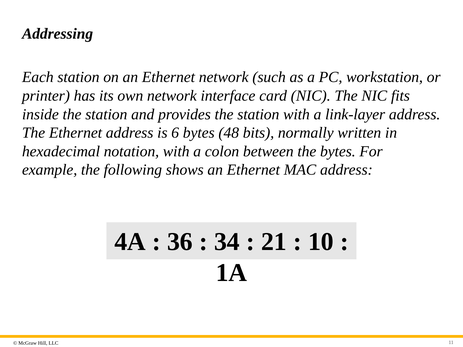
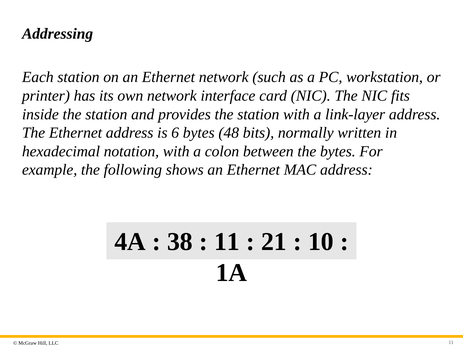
36: 36 -> 38
34 at (227, 242): 34 -> 11
